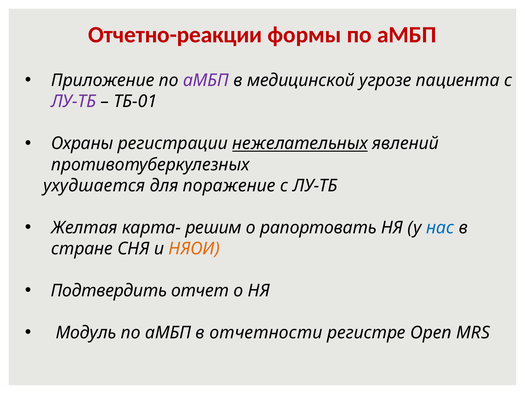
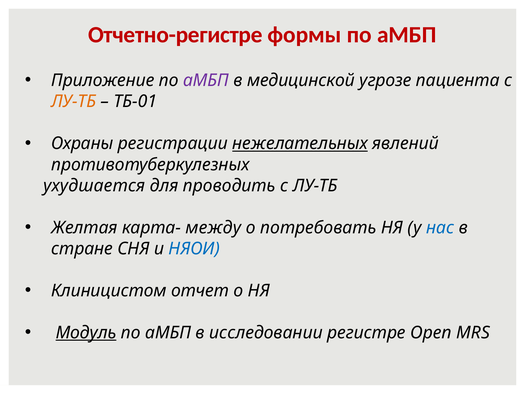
Отчетно-реакции: Отчетно-реакции -> Отчетно-регистре
ЛУ-ТБ at (74, 101) colour: purple -> orange
поражение: поражение -> проводить
решим: решим -> между
рапортовать: рапортовать -> потребовать
НЯОИ colour: orange -> blue
Подтвердить: Подтвердить -> Клиницистом
Модуль underline: none -> present
отчетности: отчетности -> исследовании
